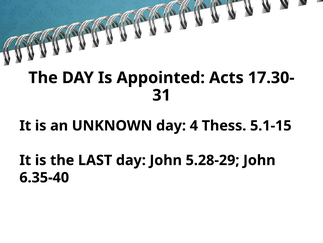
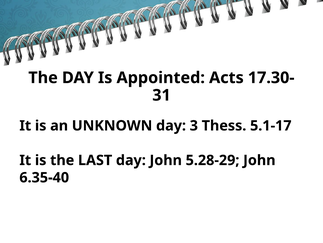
4: 4 -> 3
5.1-15: 5.1-15 -> 5.1-17
